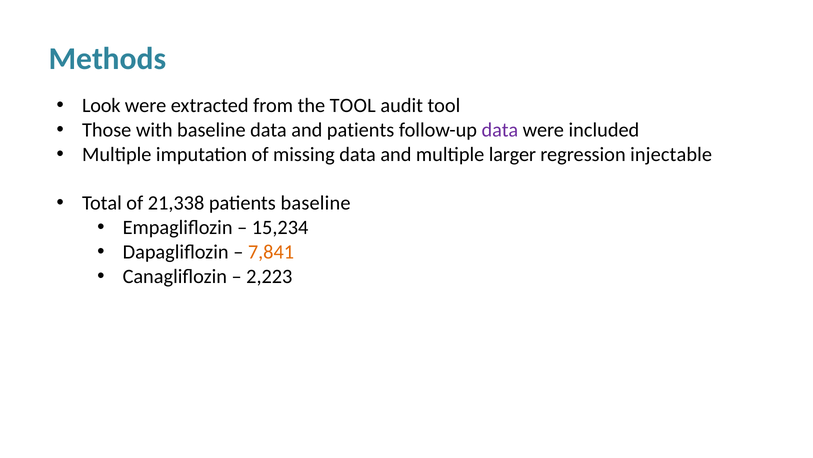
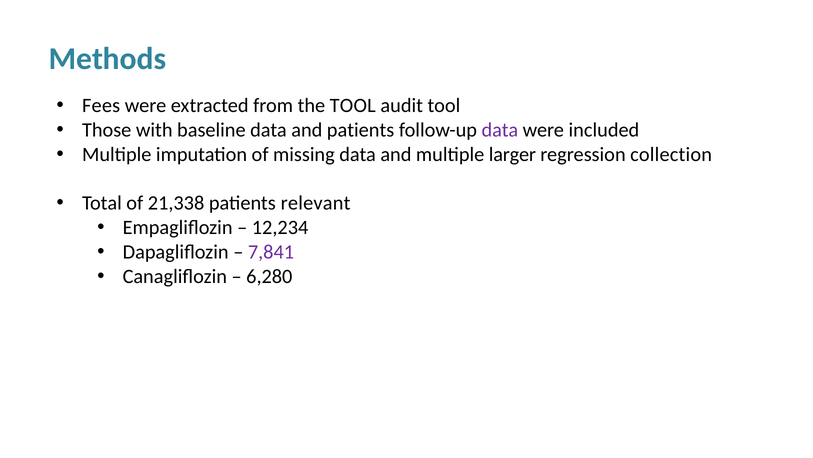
Look: Look -> Fees
injectable: injectable -> collection
patients baseline: baseline -> relevant
15,234: 15,234 -> 12,234
7,841 colour: orange -> purple
2,223: 2,223 -> 6,280
